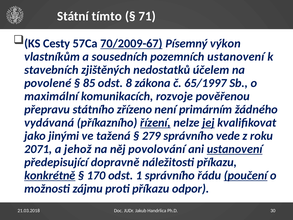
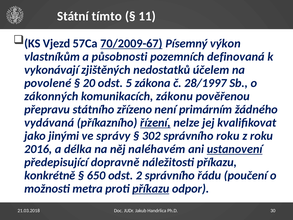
71: 71 -> 11
Cesty: Cesty -> Vjezd
sousedních: sousedních -> působnosti
pozemních ustanovení: ustanovení -> definovaná
stavebních: stavebních -> vykonávají
85: 85 -> 20
8: 8 -> 5
65/1997: 65/1997 -> 28/1997
maximální: maximální -> zákonných
rozvoje: rozvoje -> zákonu
jej underline: present -> none
tažená: tažená -> správy
279: 279 -> 302
správního vede: vede -> roku
2071: 2071 -> 2016
jehož: jehož -> délka
povolování: povolování -> naléhavém
konkrétně underline: present -> none
170: 170 -> 650
1: 1 -> 2
poučení underline: present -> none
zájmu: zájmu -> metra
příkazu at (151, 188) underline: none -> present
